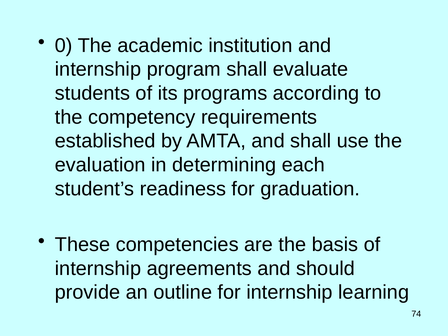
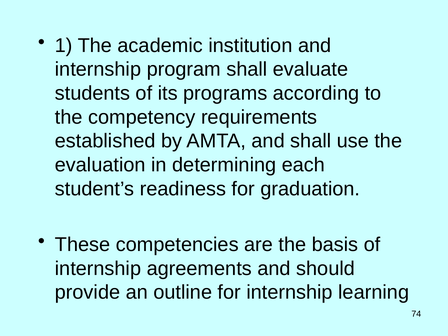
0: 0 -> 1
